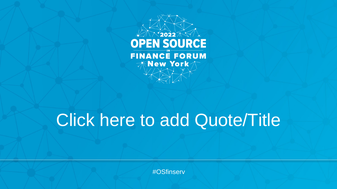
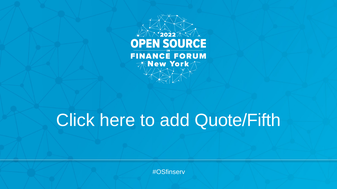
Quote/Title: Quote/Title -> Quote/Fifth
